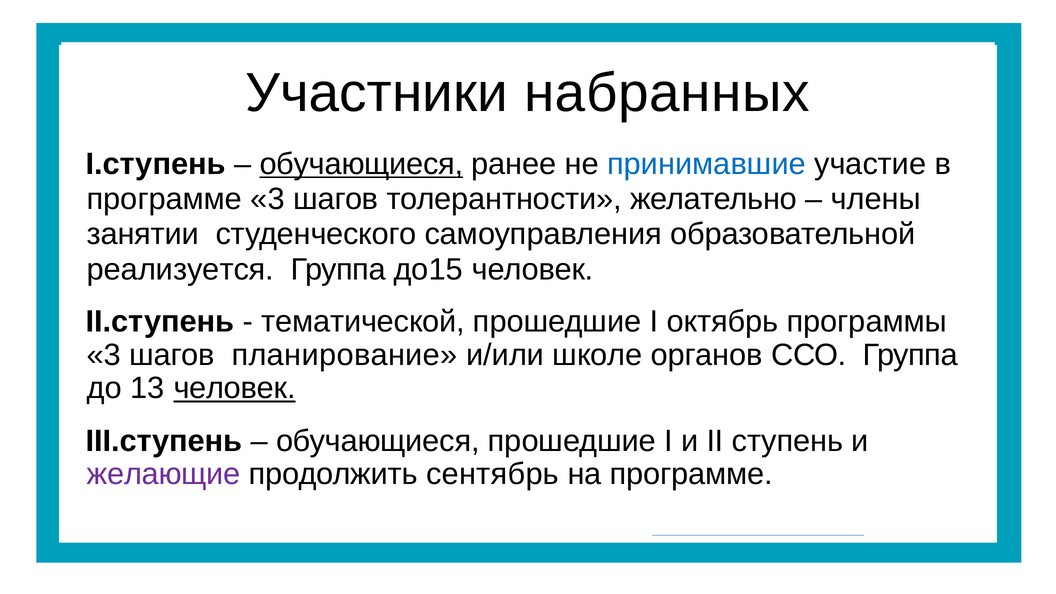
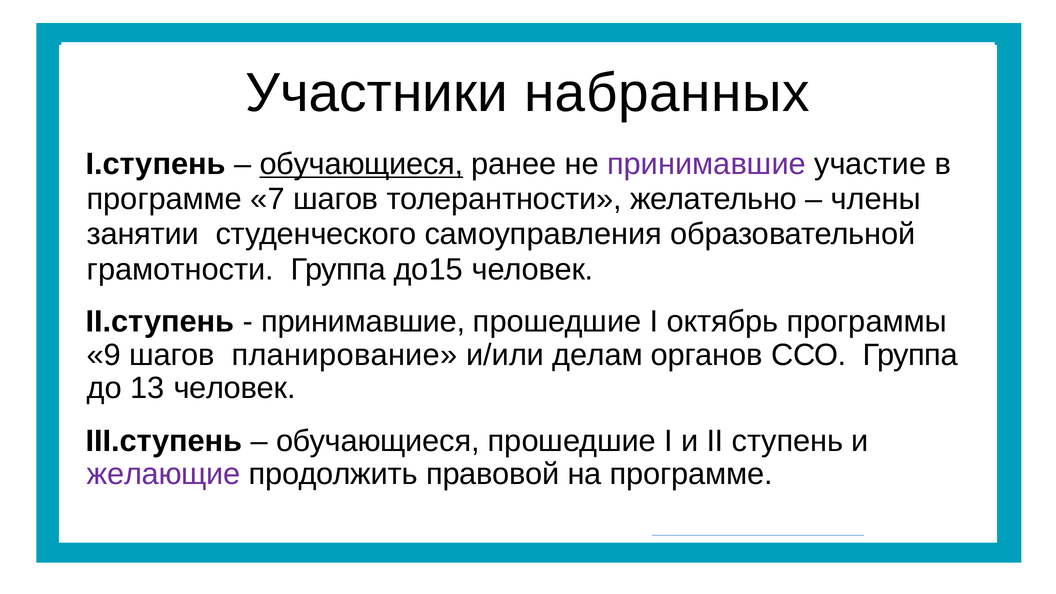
принимавшие at (707, 164) colour: blue -> purple
программе 3: 3 -> 7
реализуется: реализуется -> грамотности
тематической at (363, 322): тематической -> принимавшие
3 at (104, 355): 3 -> 9
школе: школе -> делам
человек at (235, 388) underline: present -> none
сентябрь: сентябрь -> правовой
